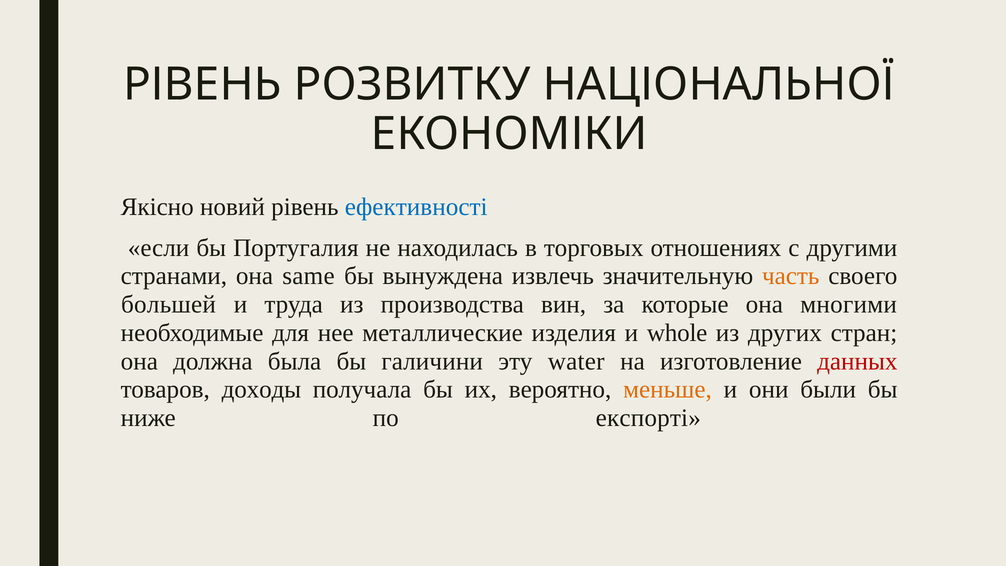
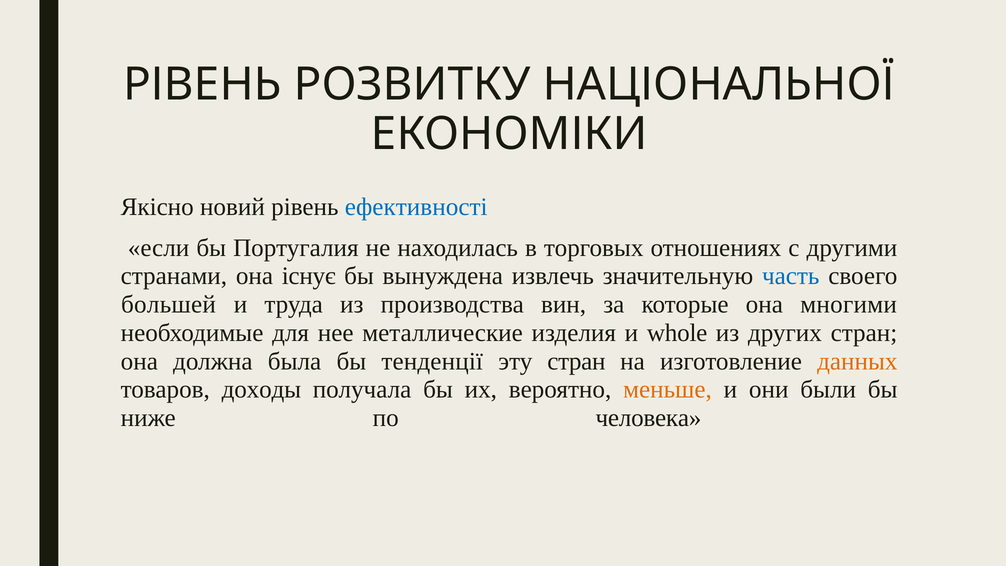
same: same -> існує
часть colour: orange -> blue
галичини: галичини -> тенденції
эту water: water -> стран
данных colour: red -> orange
експорті: експорті -> человека
